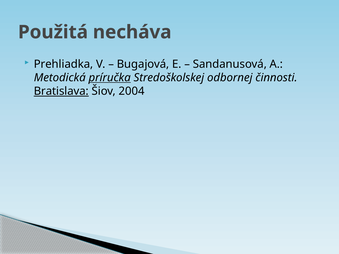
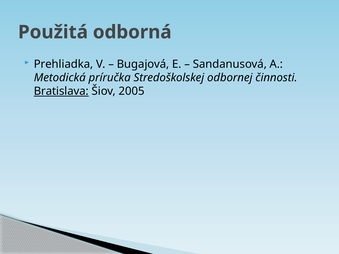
necháva: necháva -> odborná
príručka underline: present -> none
2004: 2004 -> 2005
